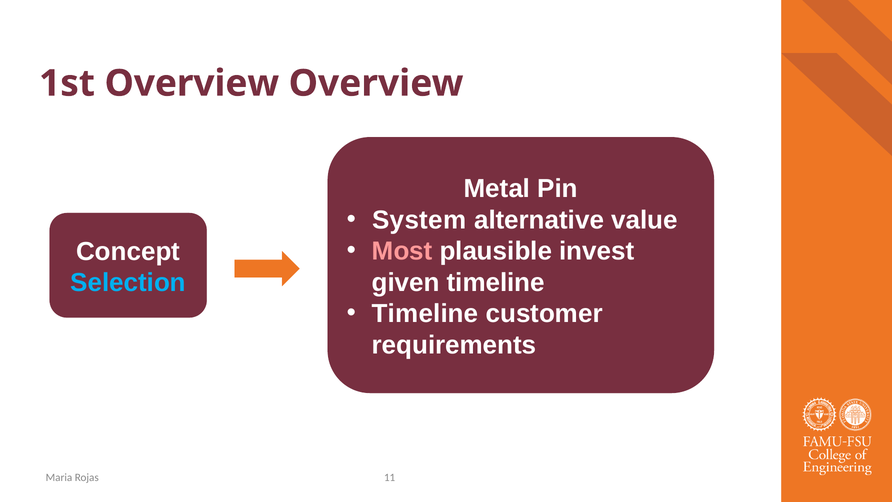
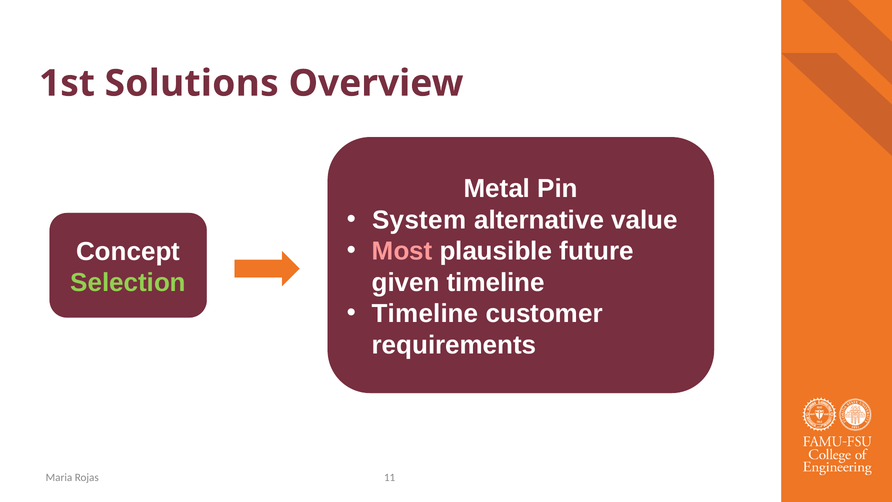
1st Overview: Overview -> Solutions
invest: invest -> future
Selection colour: light blue -> light green
